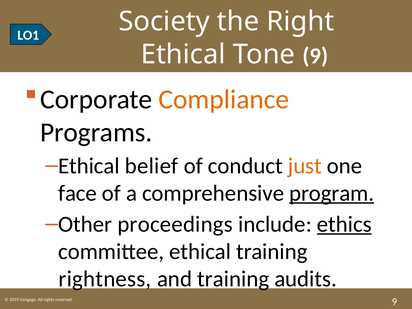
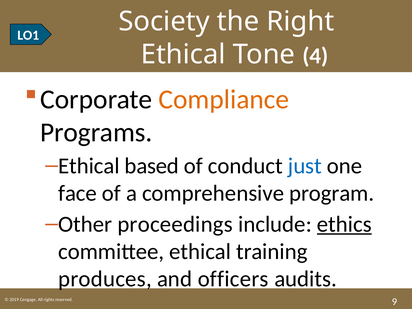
Tone 9: 9 -> 4
belief: belief -> based
just colour: orange -> blue
program underline: present -> none
rightness: rightness -> produces
and training: training -> officers
